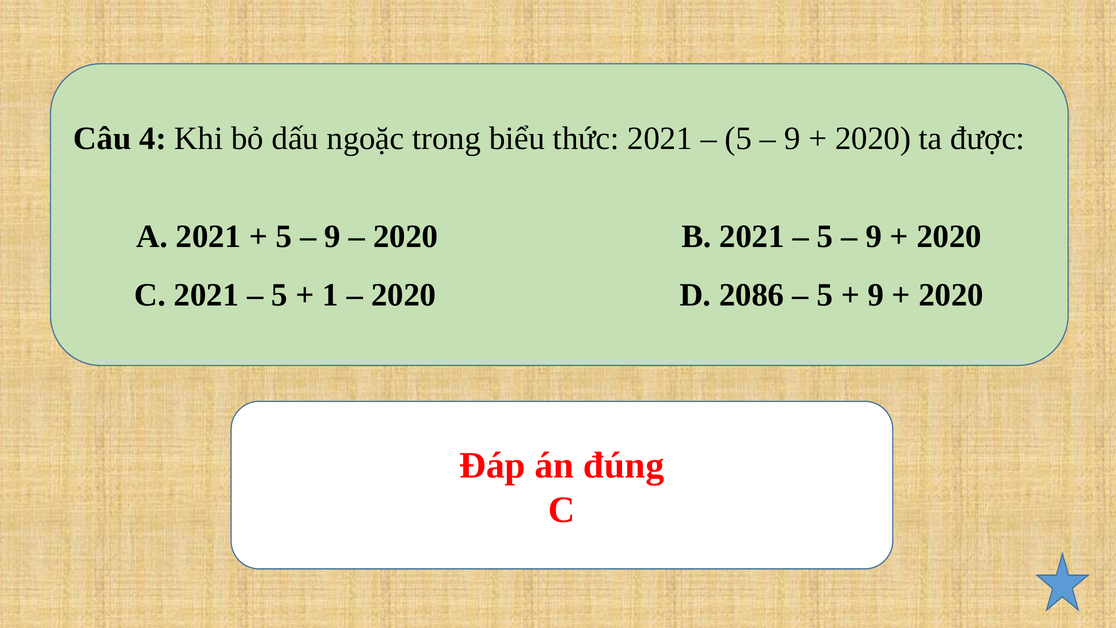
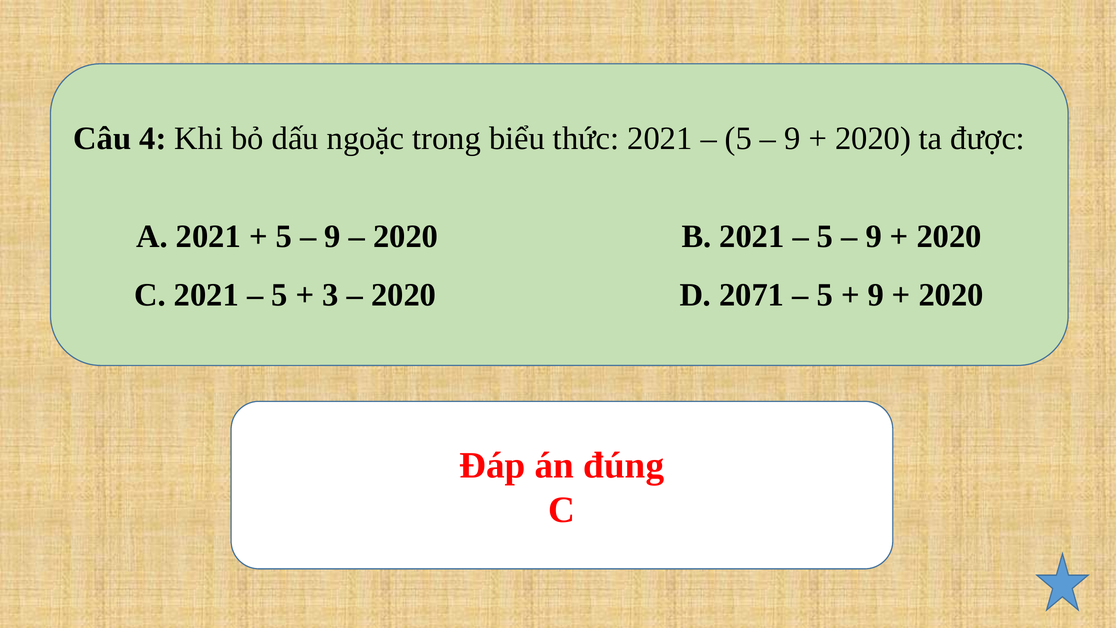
1: 1 -> 3
2086: 2086 -> 2071
